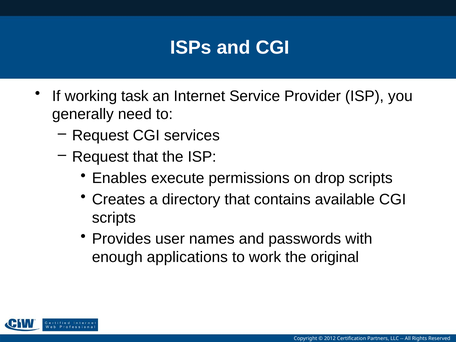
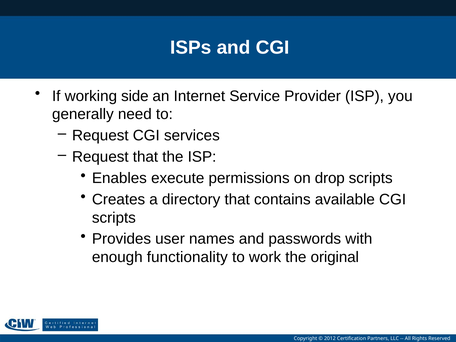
task: task -> side
applications: applications -> functionality
